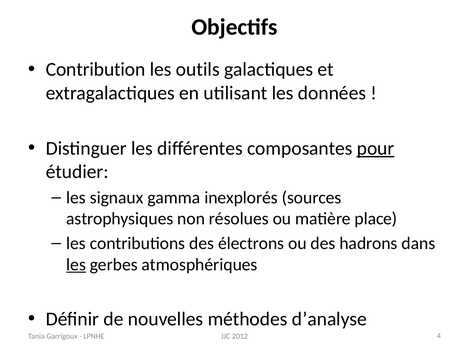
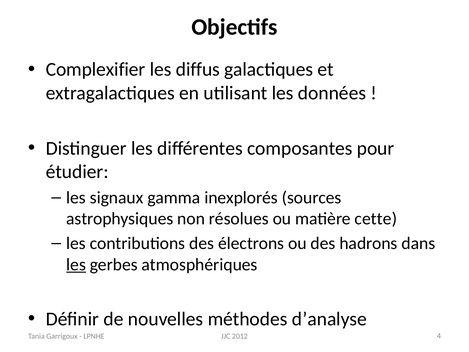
Contribution: Contribution -> Complexifier
outils: outils -> diffus
pour underline: present -> none
place: place -> cette
